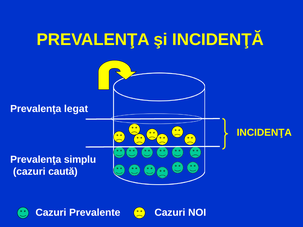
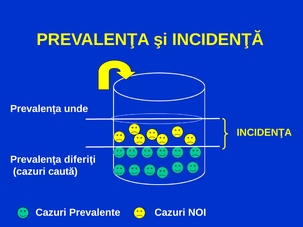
legat: legat -> unde
simplu: simplu -> diferiţi
